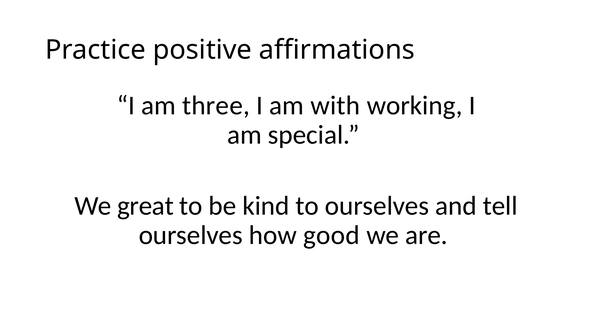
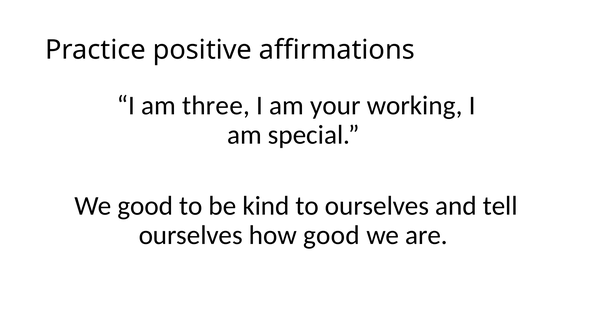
with: with -> your
We great: great -> good
